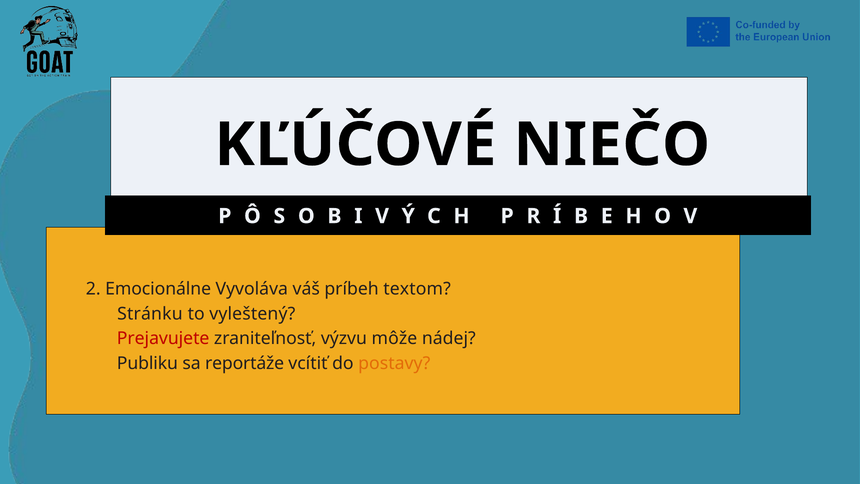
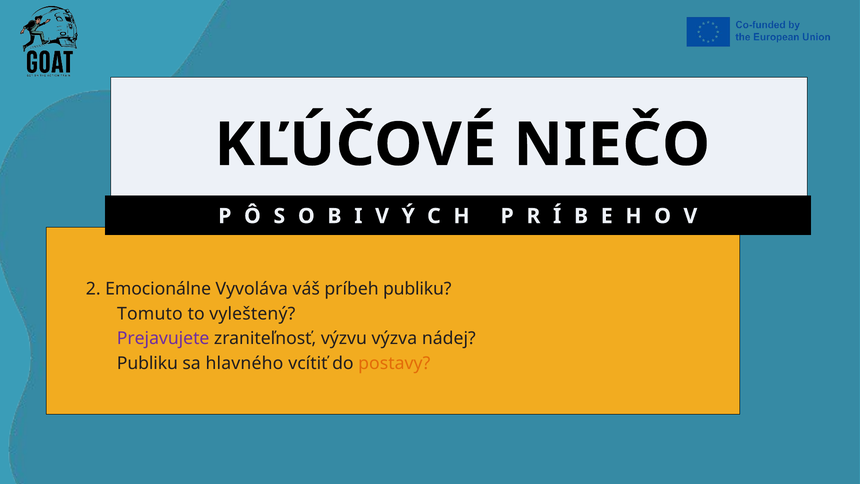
príbeh textom: textom -> publiku
Stránku: Stránku -> Tomuto
Prejavujete colour: red -> purple
môže: môže -> výzva
reportáže: reportáže -> hlavného
